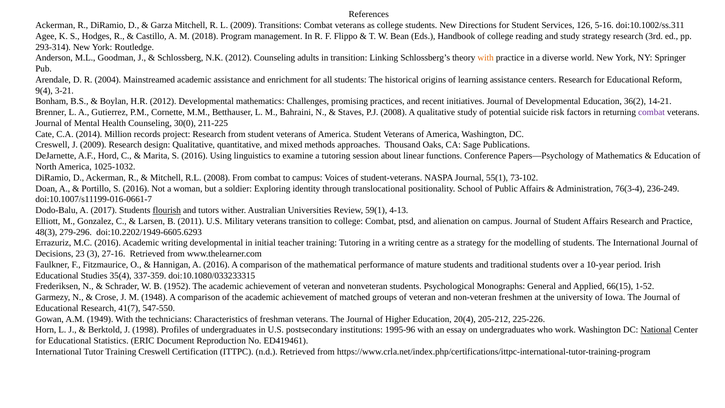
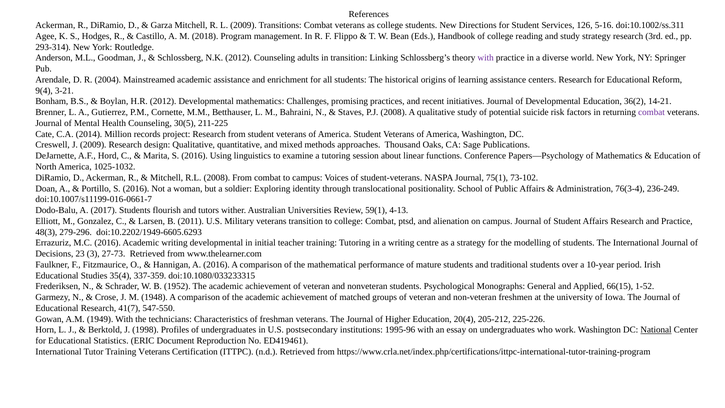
with at (486, 58) colour: orange -> purple
30(0: 30(0 -> 30(5
55(1: 55(1 -> 75(1
flourish underline: present -> none
27-16: 27-16 -> 27-73
Training Creswell: Creswell -> Veterans
